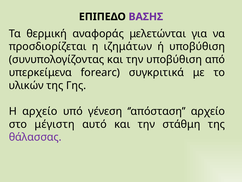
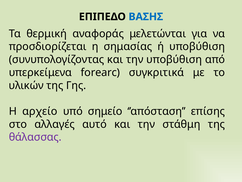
ΒΑΣΗΣ colour: purple -> blue
ιζημάτων: ιζημάτων -> σημασίας
γένεση: γένεση -> σημείο
’απόσταση αρχείο: αρχείο -> επίσης
μέγιστη: μέγιστη -> αλλαγές
